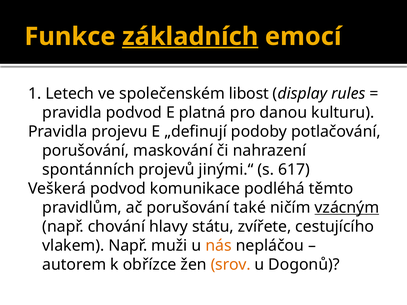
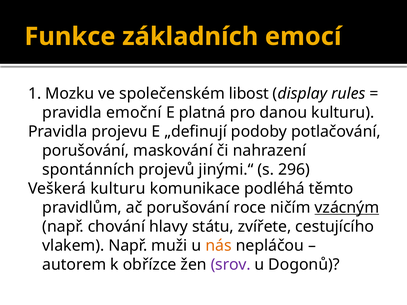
základních underline: present -> none
Letech: Letech -> Mozku
pravidla podvod: podvod -> emoční
617: 617 -> 296
Veškerá podvod: podvod -> kulturu
také: také -> roce
srov colour: orange -> purple
